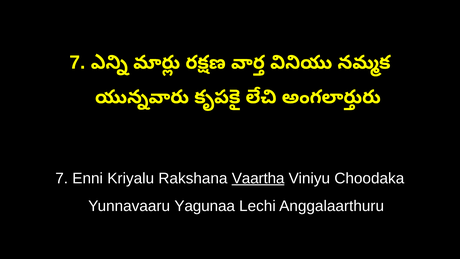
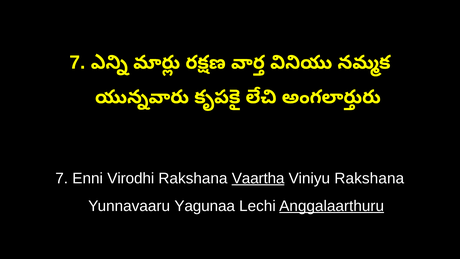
Kriyalu: Kriyalu -> Virodhi
Viniyu Choodaka: Choodaka -> Rakshana
Anggalaarthuru underline: none -> present
